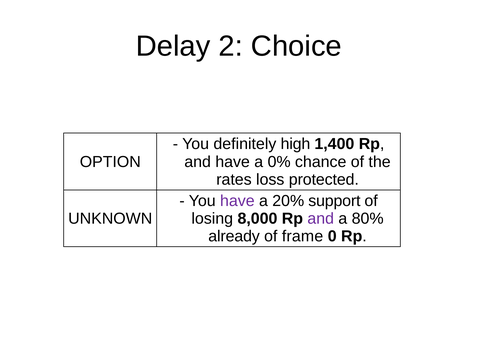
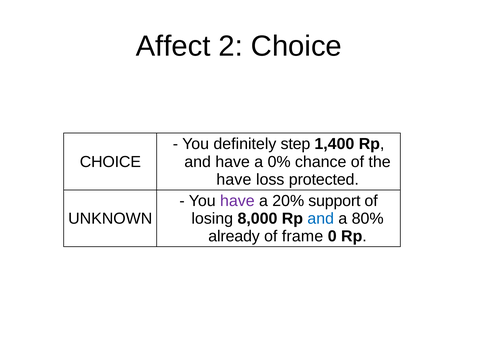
Delay: Delay -> Affect
high: high -> step
OPTION at (110, 162): OPTION -> CHOICE
rates at (234, 180): rates -> have
and at (321, 219) colour: purple -> blue
